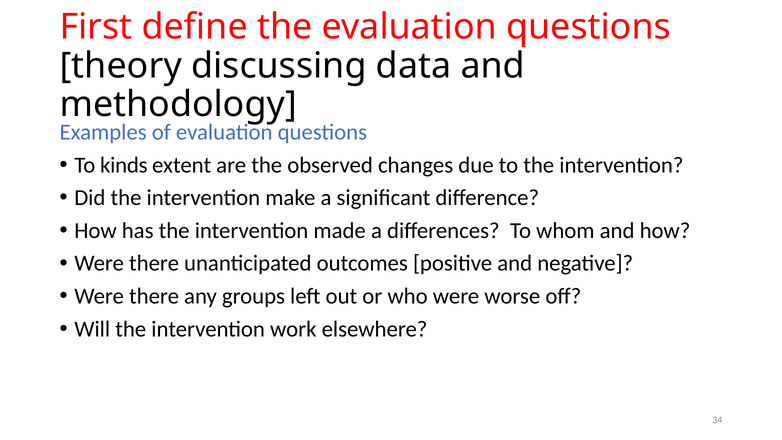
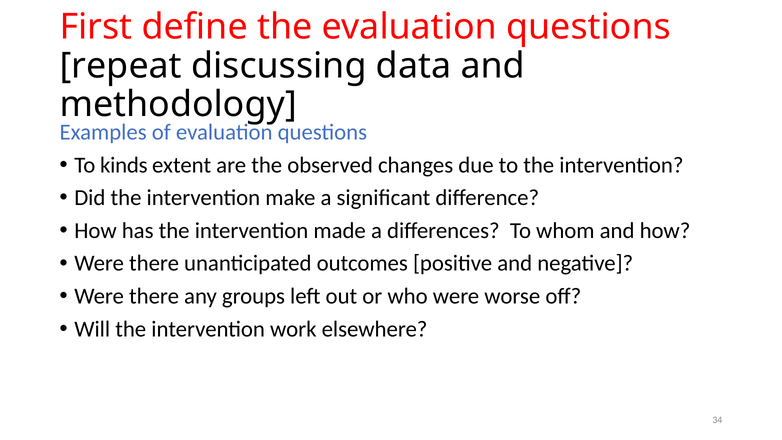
theory: theory -> repeat
